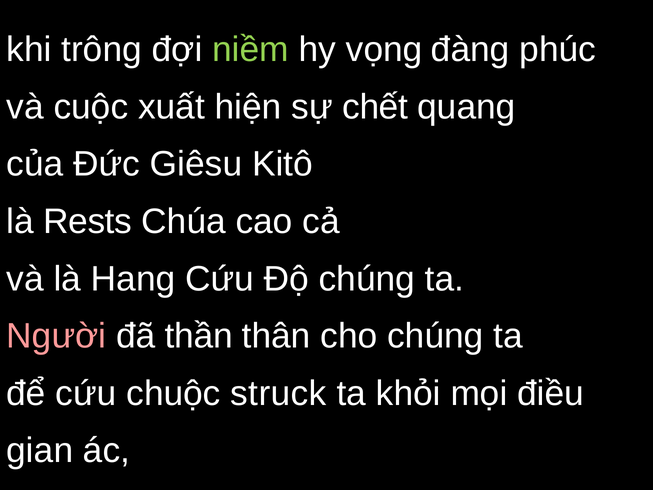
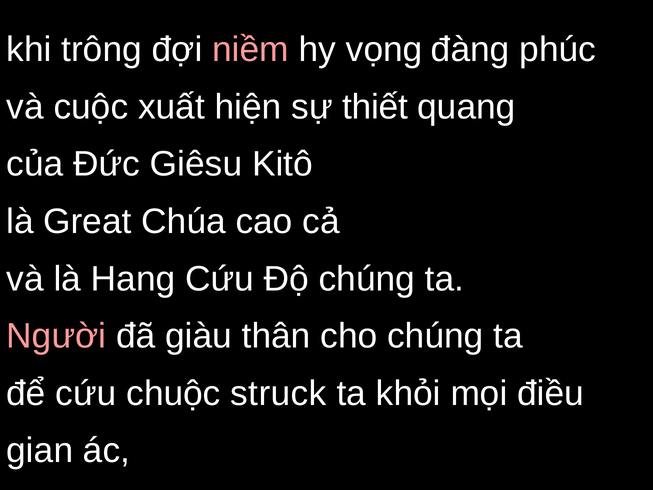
niềm colour: light green -> pink
chết: chết -> thiết
Rests: Rests -> Great
thần: thần -> giàu
